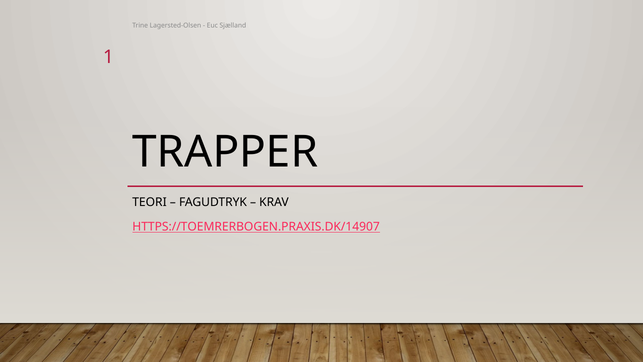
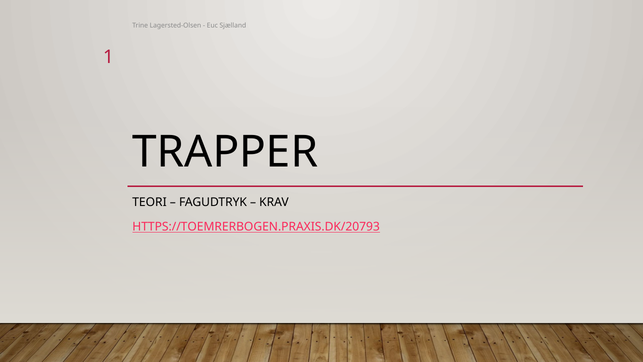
HTTPS://TOEMRERBOGEN.PRAXIS.DK/14907: HTTPS://TOEMRERBOGEN.PRAXIS.DK/14907 -> HTTPS://TOEMRERBOGEN.PRAXIS.DK/20793
